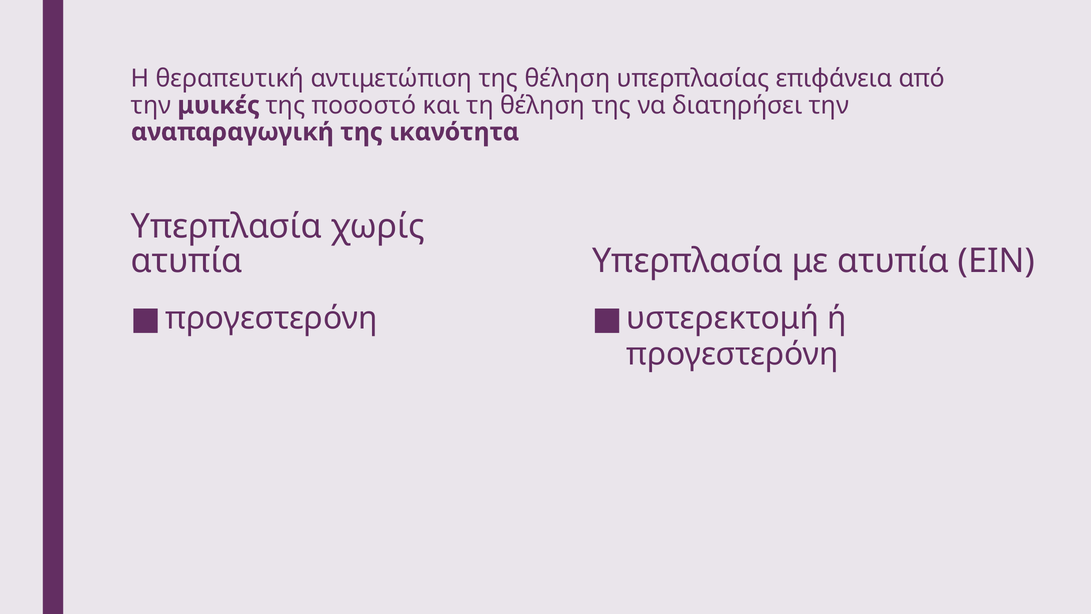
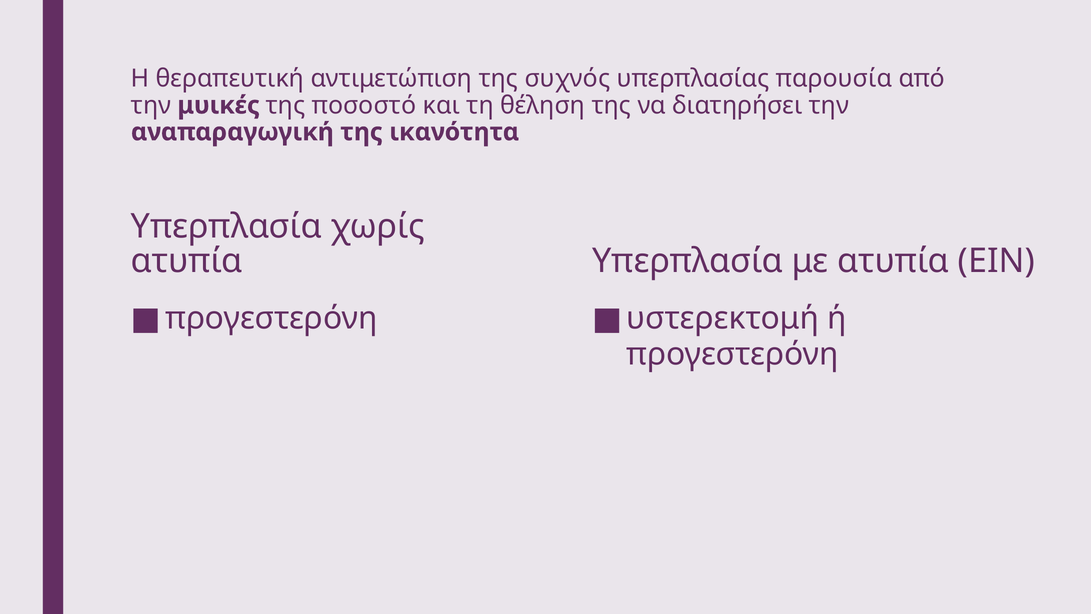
της θέληση: θέληση -> συχνός
επιφάνεια: επιφάνεια -> παρουσία
